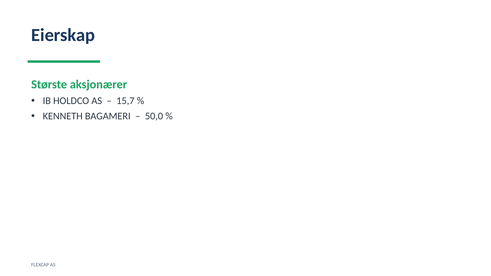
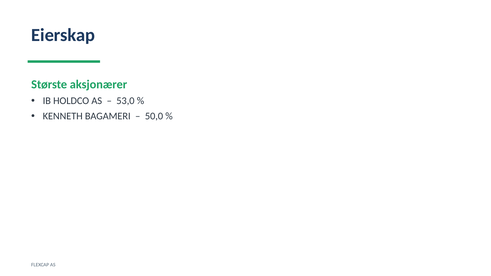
15,7: 15,7 -> 53,0
